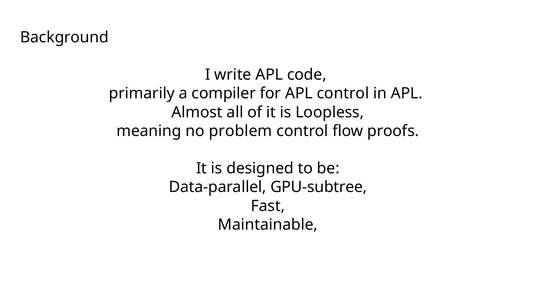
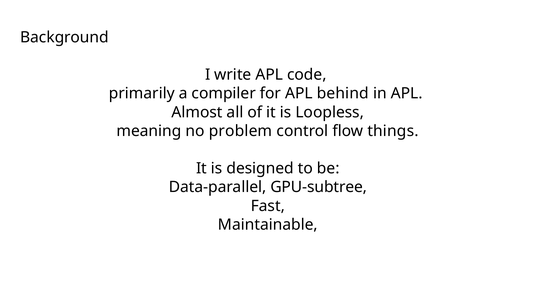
APL control: control -> behind
proofs: proofs -> things
